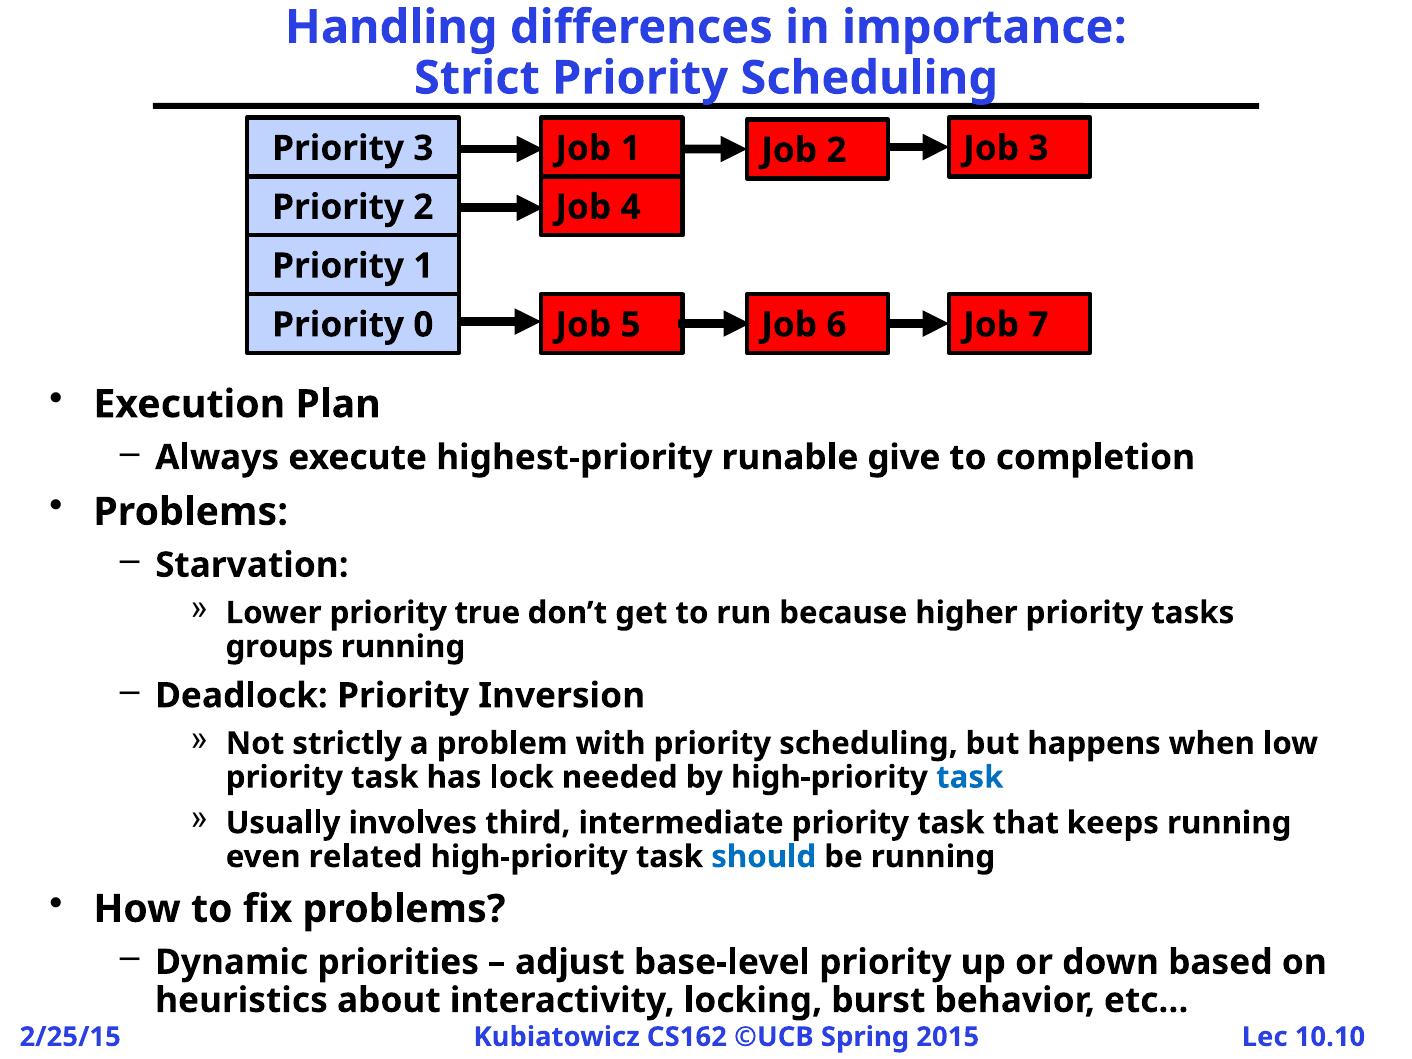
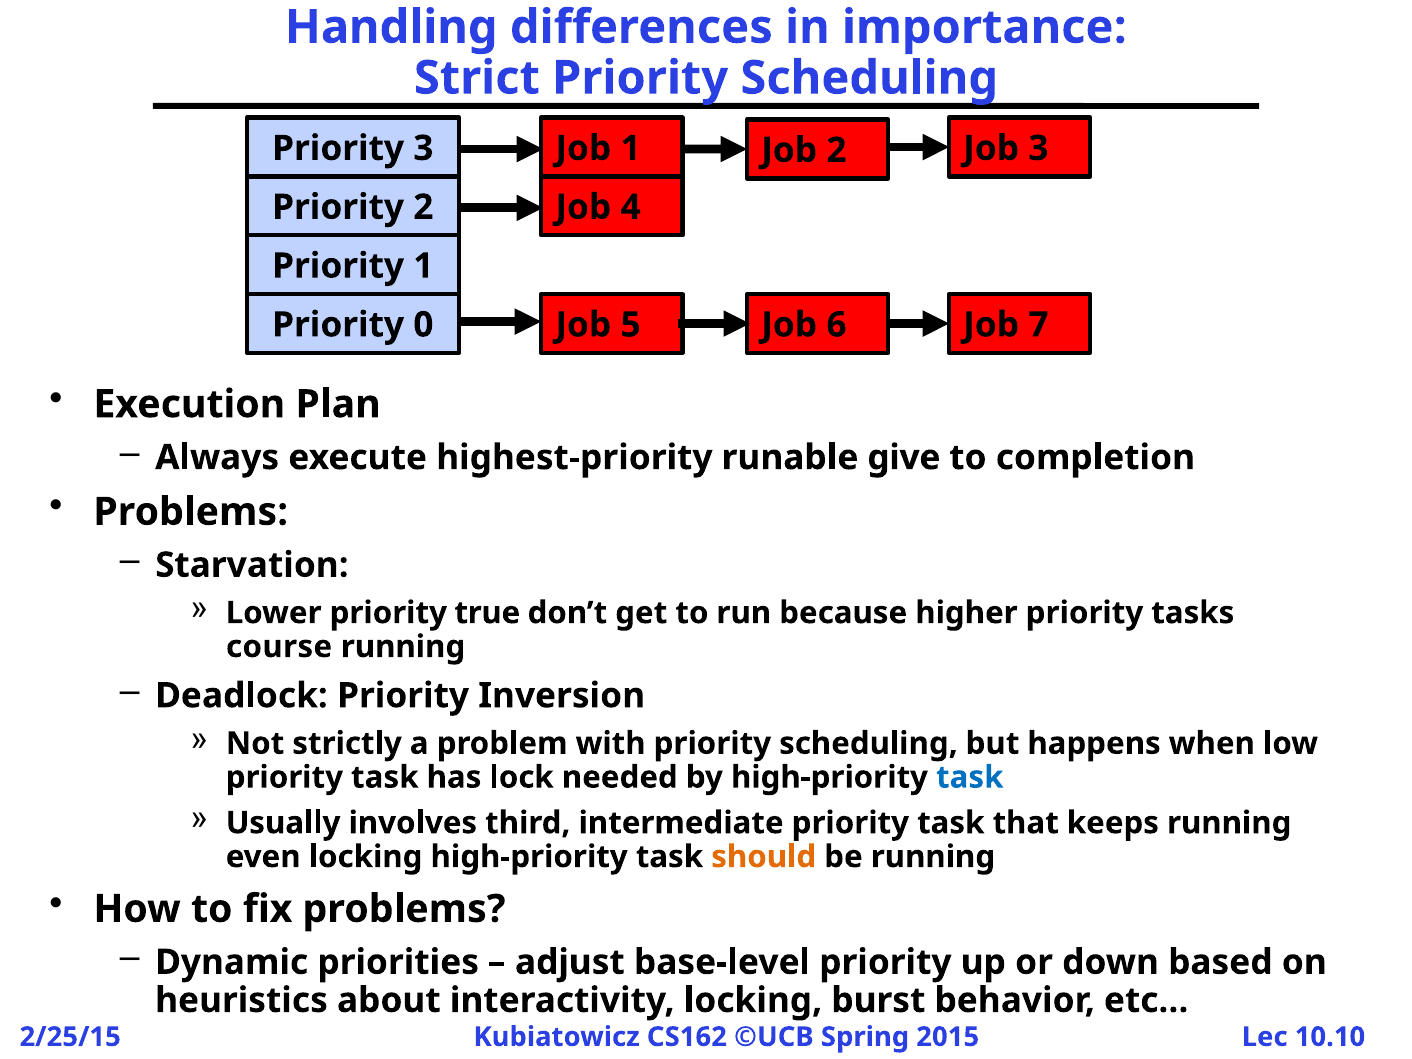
groups: groups -> course
even related: related -> locking
should colour: blue -> orange
